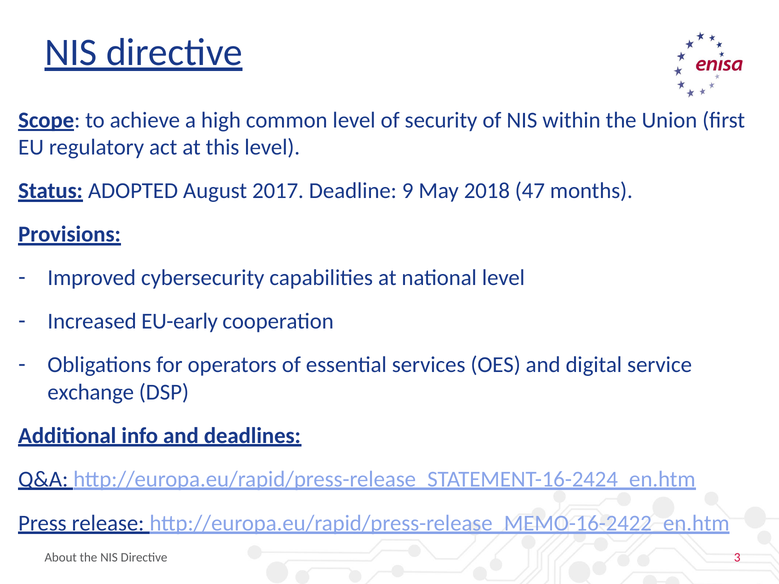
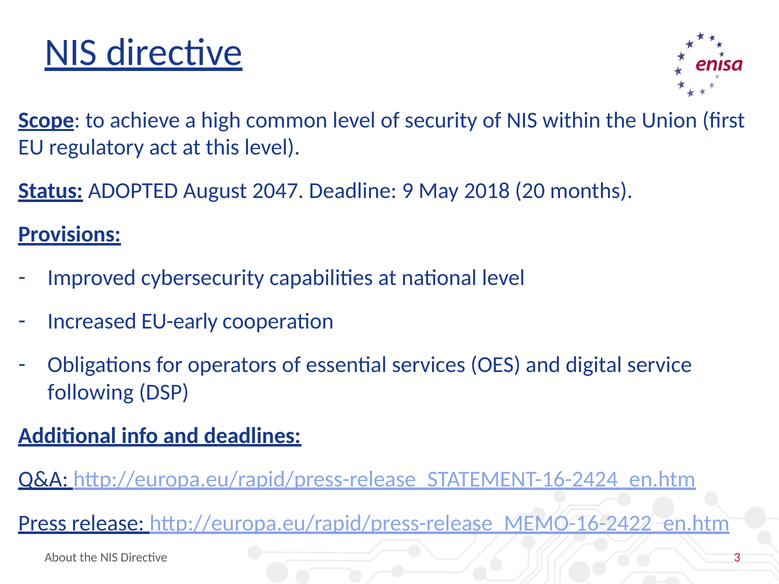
2017: 2017 -> 2047
47: 47 -> 20
exchange: exchange -> following
